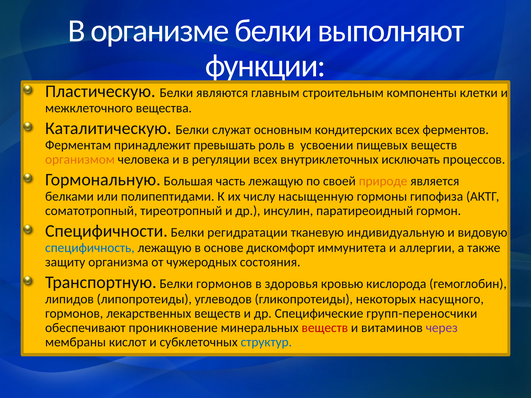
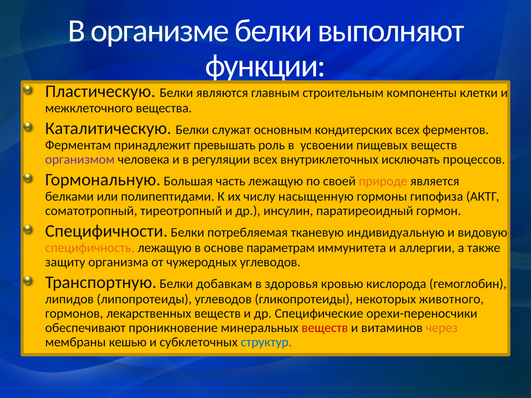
организмом colour: orange -> purple
регидратации: регидратации -> потребляемая
специфичность colour: blue -> orange
дискомфорт: дискомфорт -> параметрам
чужеродных состояния: состояния -> углеводов
Белки гормонов: гормонов -> добавкам
насущного: насущного -> животного
групп-переносчики: групп-переносчики -> орехи-переносчики
через colour: purple -> orange
кислот: кислот -> кешью
